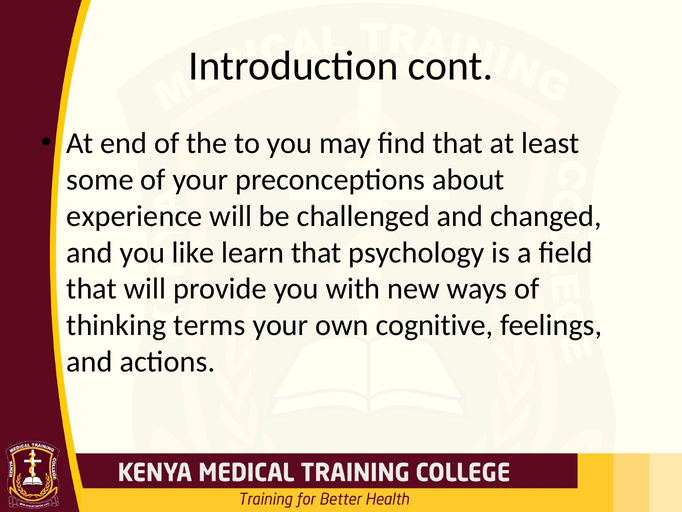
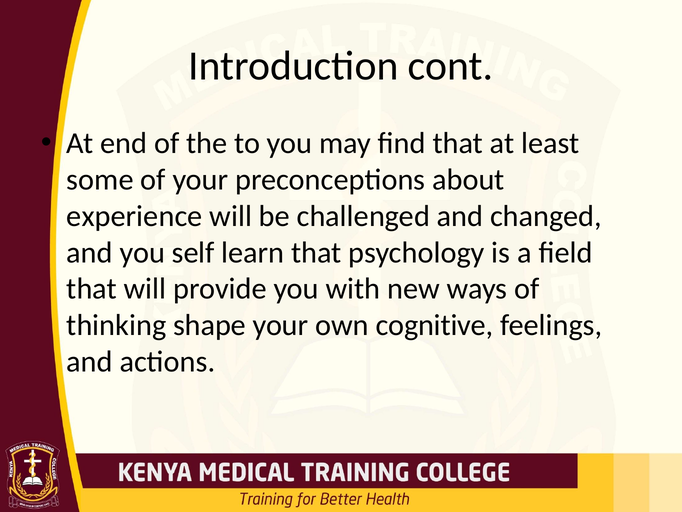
like: like -> self
terms: terms -> shape
